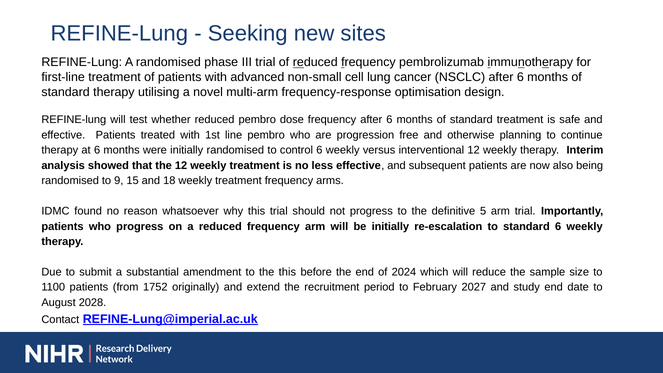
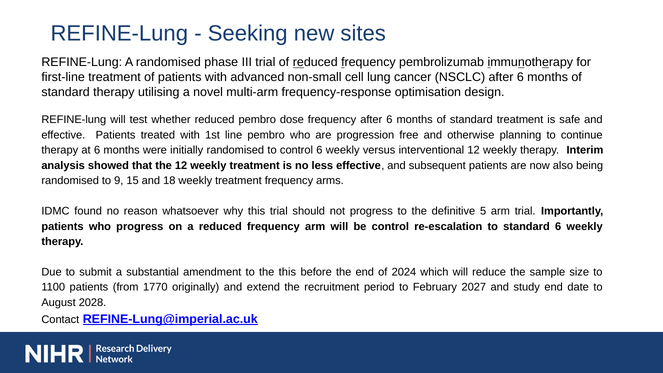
be initially: initially -> control
1752: 1752 -> 1770
